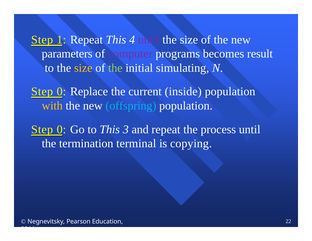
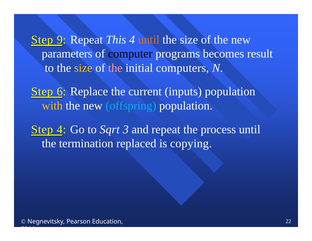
1: 1 -> 9
until at (149, 40) colour: purple -> orange
computer colour: purple -> black
the at (115, 68) colour: light green -> pink
simulating: simulating -> computers
0 at (61, 92): 0 -> 6
inside: inside -> inputs
0 at (61, 129): 0 -> 4
to This: This -> Sqrt
terminal: terminal -> replaced
